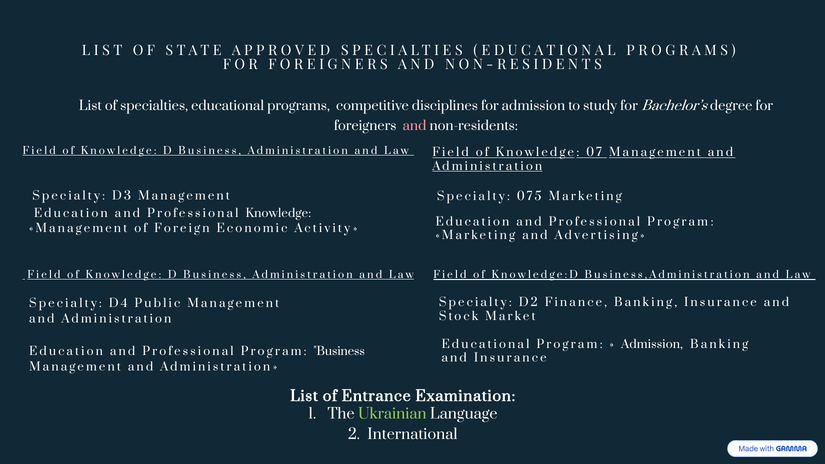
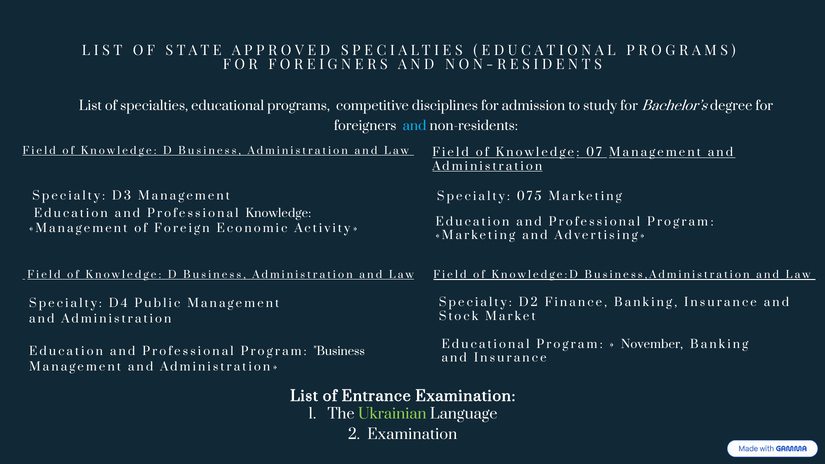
and at (415, 126) colour: pink -> light blue
Admission at (652, 344): Admission -> November
International at (412, 434): International -> Examination
